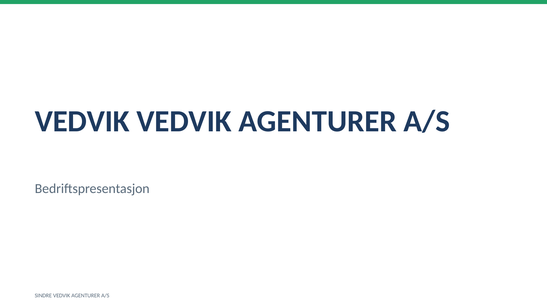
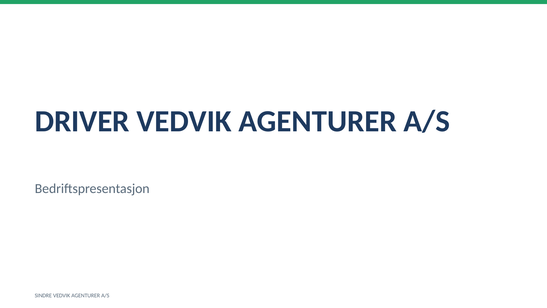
VEDVIK at (82, 121): VEDVIK -> DRIVER
